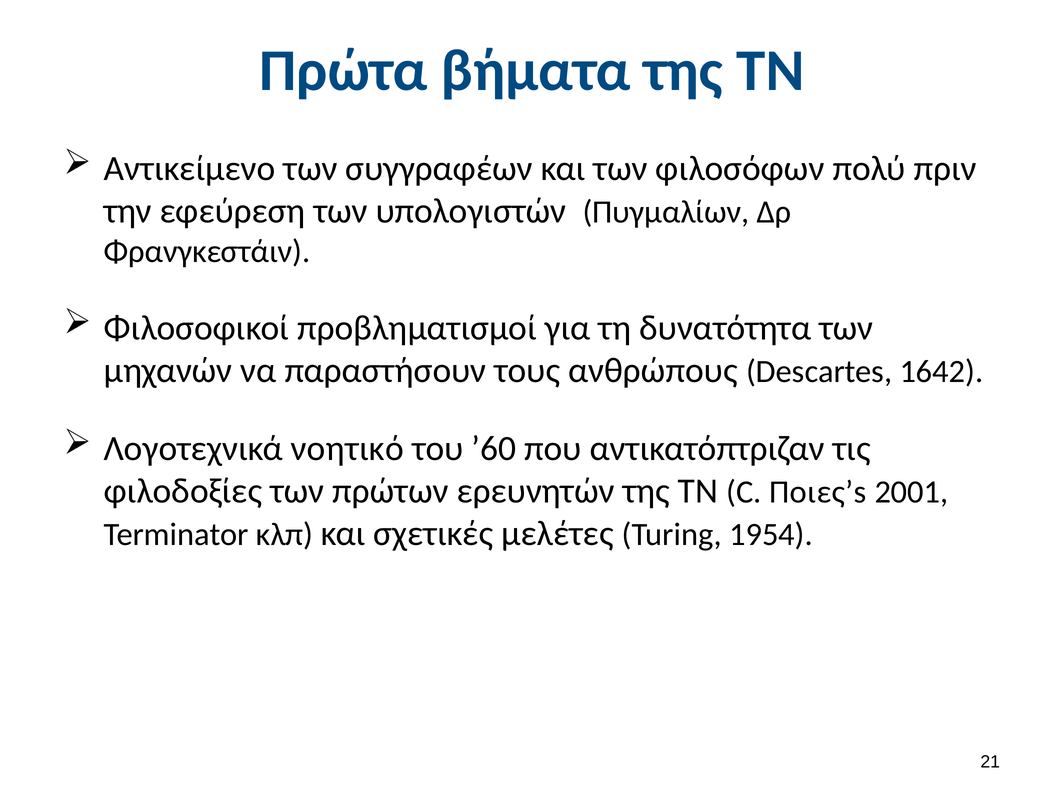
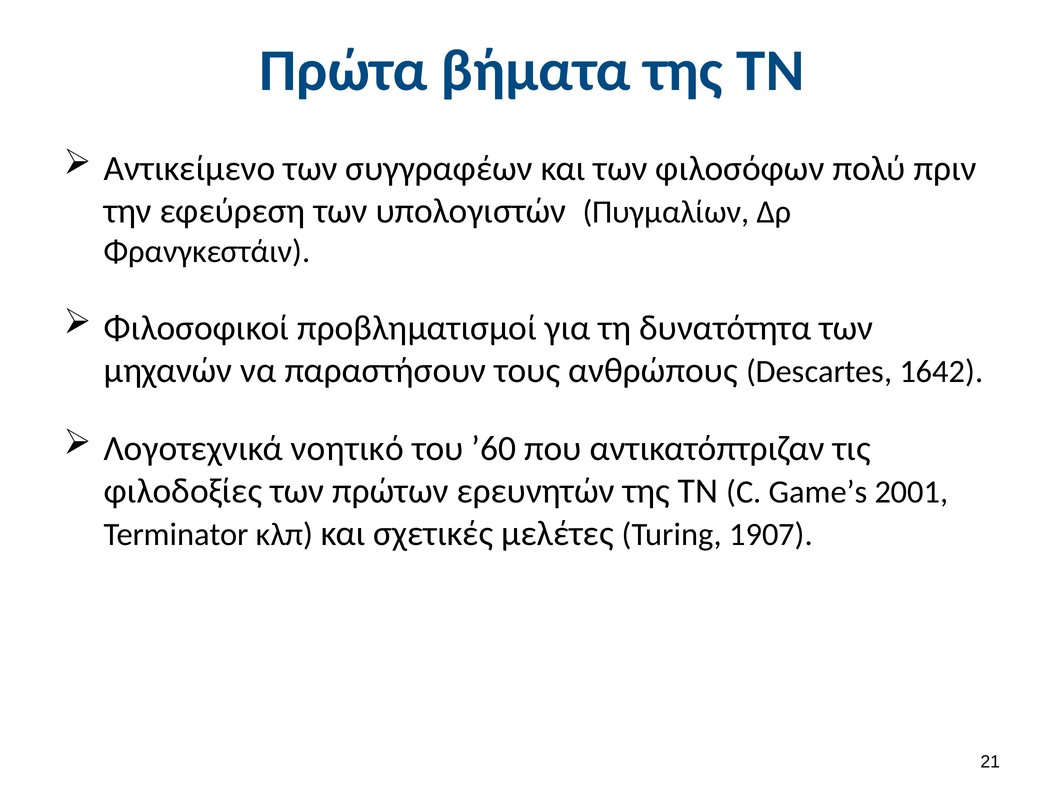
Ποιες’s: Ποιες’s -> Game’s
1954: 1954 -> 1907
